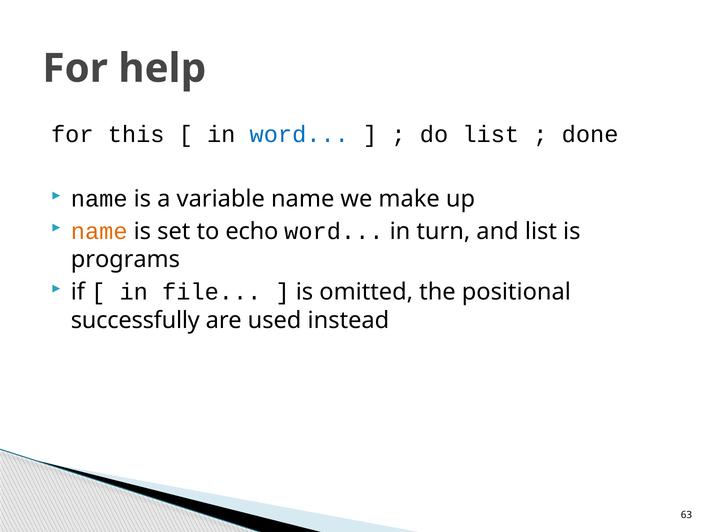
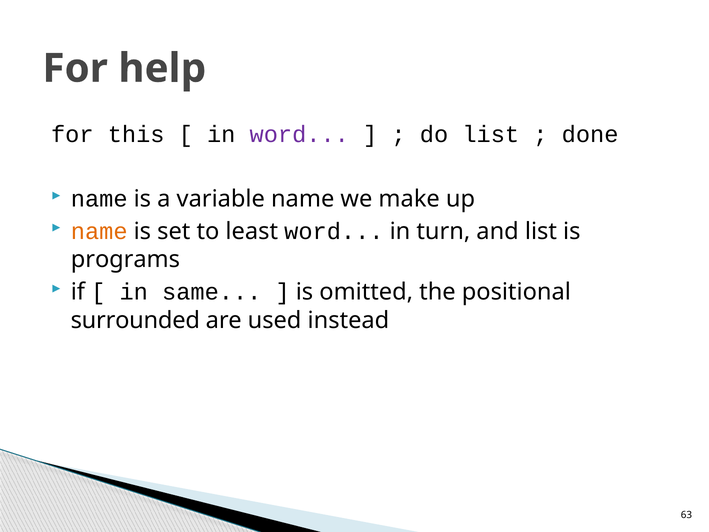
word at (299, 134) colour: blue -> purple
echo: echo -> least
file: file -> same
successfully: successfully -> surrounded
